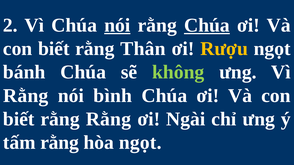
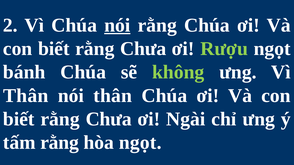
Chúa at (207, 25) underline: present -> none
Thân at (143, 49): Thân -> Chưa
Rượu colour: yellow -> light green
Rằng at (26, 96): Rằng -> Thân
nói bình: bình -> thân
Rằng at (108, 119): Rằng -> Chưa
